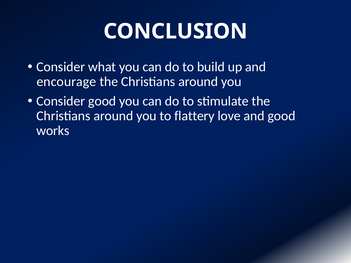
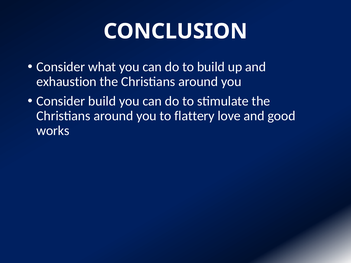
encourage: encourage -> exhaustion
Consider good: good -> build
